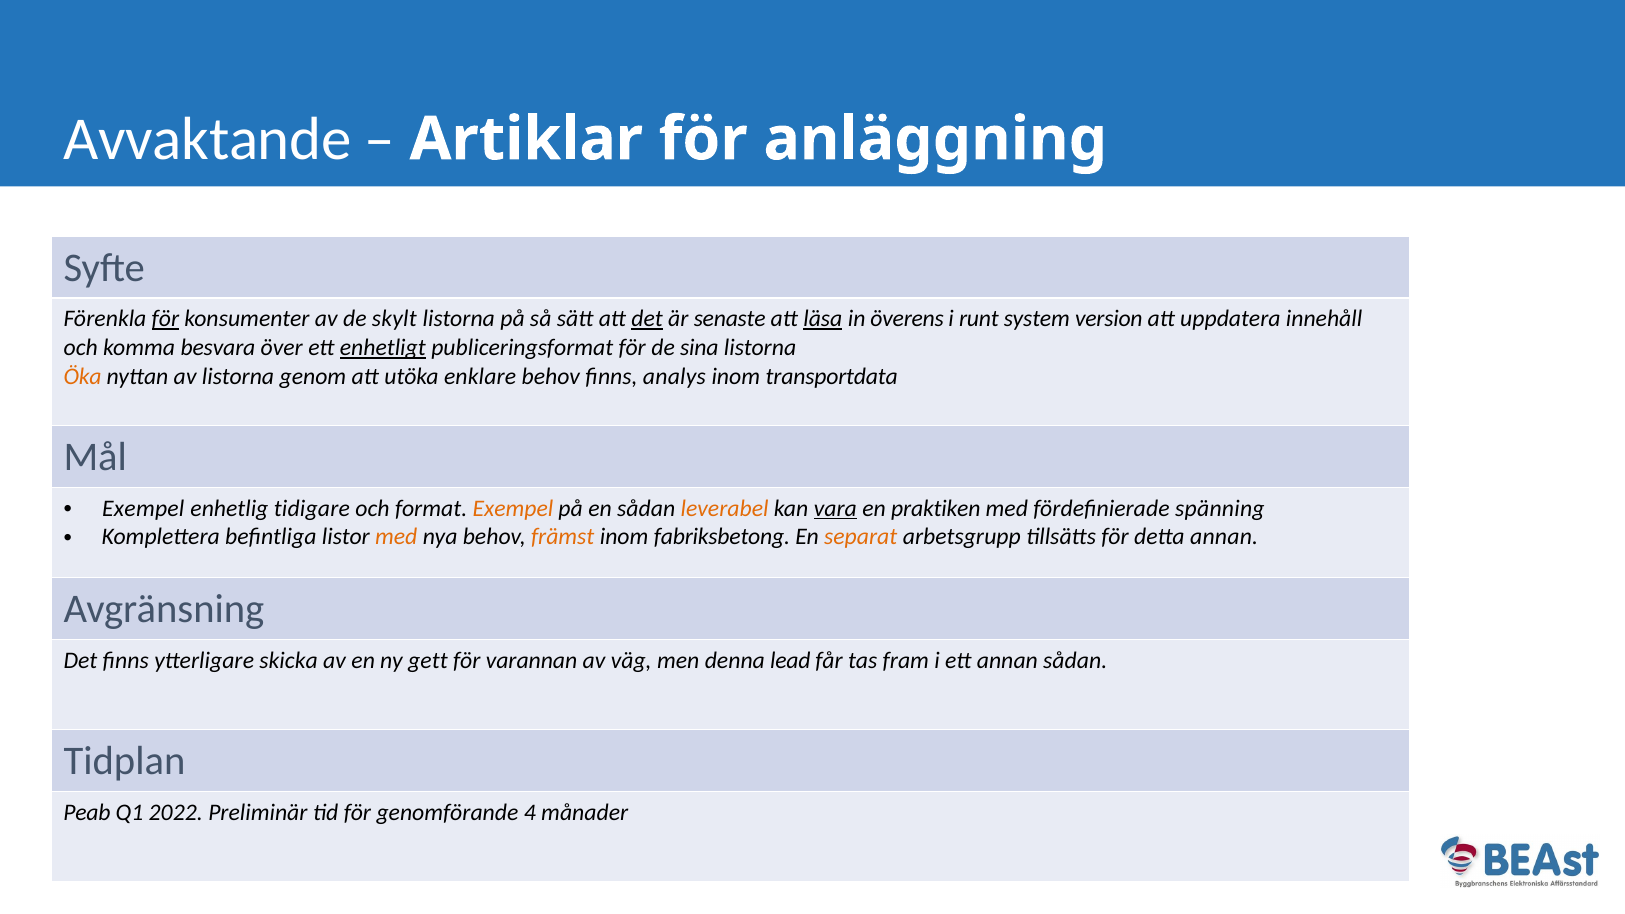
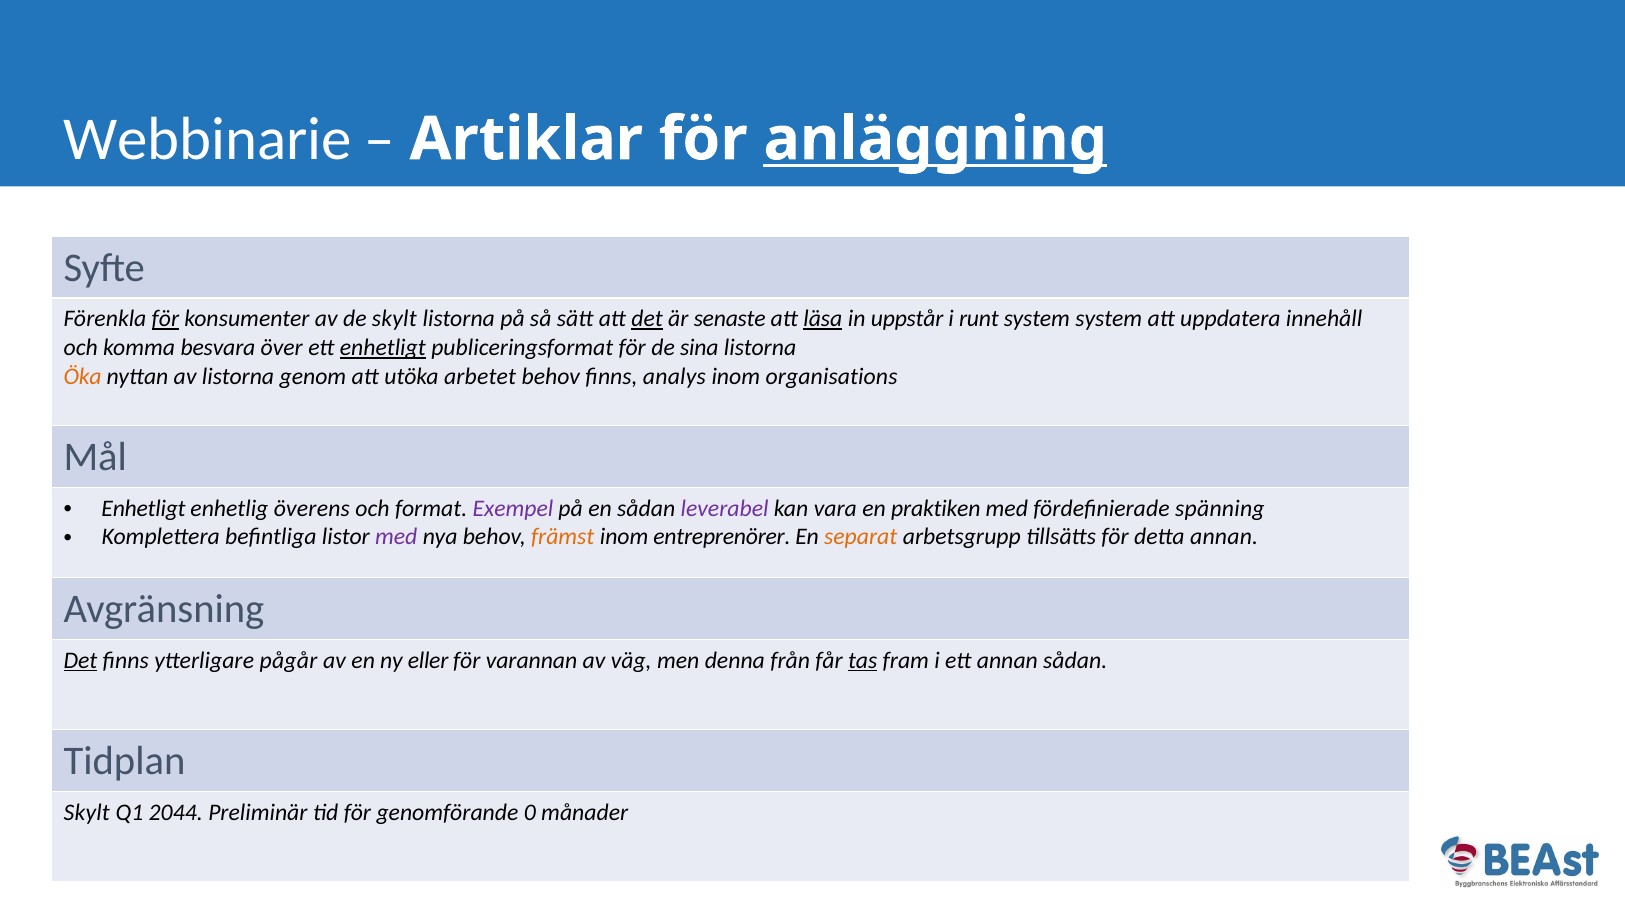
Avvaktande: Avvaktande -> Webbinarie
anläggning underline: none -> present
överens: överens -> uppstår
system version: version -> system
enklare: enklare -> arbetet
transportdata: transportdata -> organisations
Exempel at (143, 508): Exempel -> Enhetligt
tidigare: tidigare -> överens
Exempel at (513, 508) colour: orange -> purple
leverabel colour: orange -> purple
vara underline: present -> none
med at (396, 537) colour: orange -> purple
fabriksbetong: fabriksbetong -> entreprenörer
Det at (80, 660) underline: none -> present
skicka: skicka -> pågår
gett: gett -> eller
lead: lead -> från
tas underline: none -> present
Peab at (87, 812): Peab -> Skylt
2022: 2022 -> 2044
4: 4 -> 0
